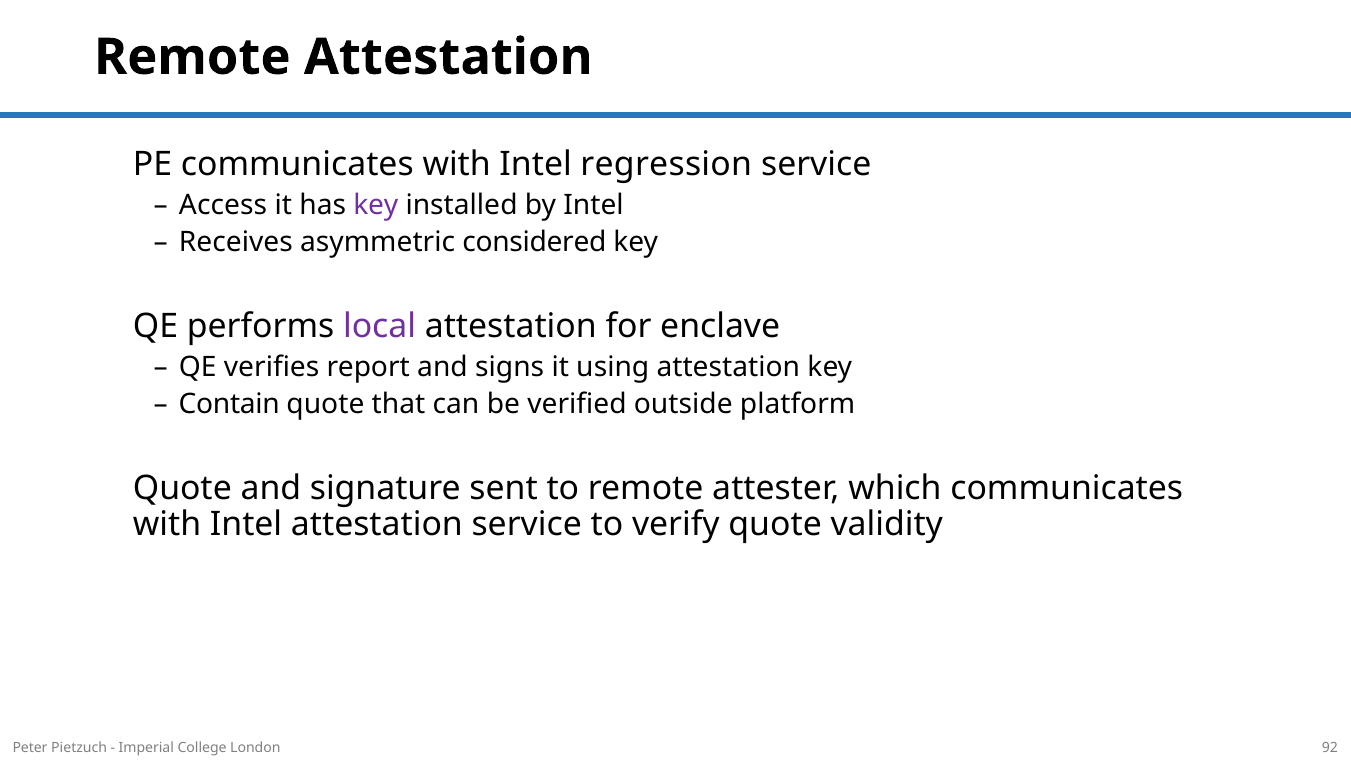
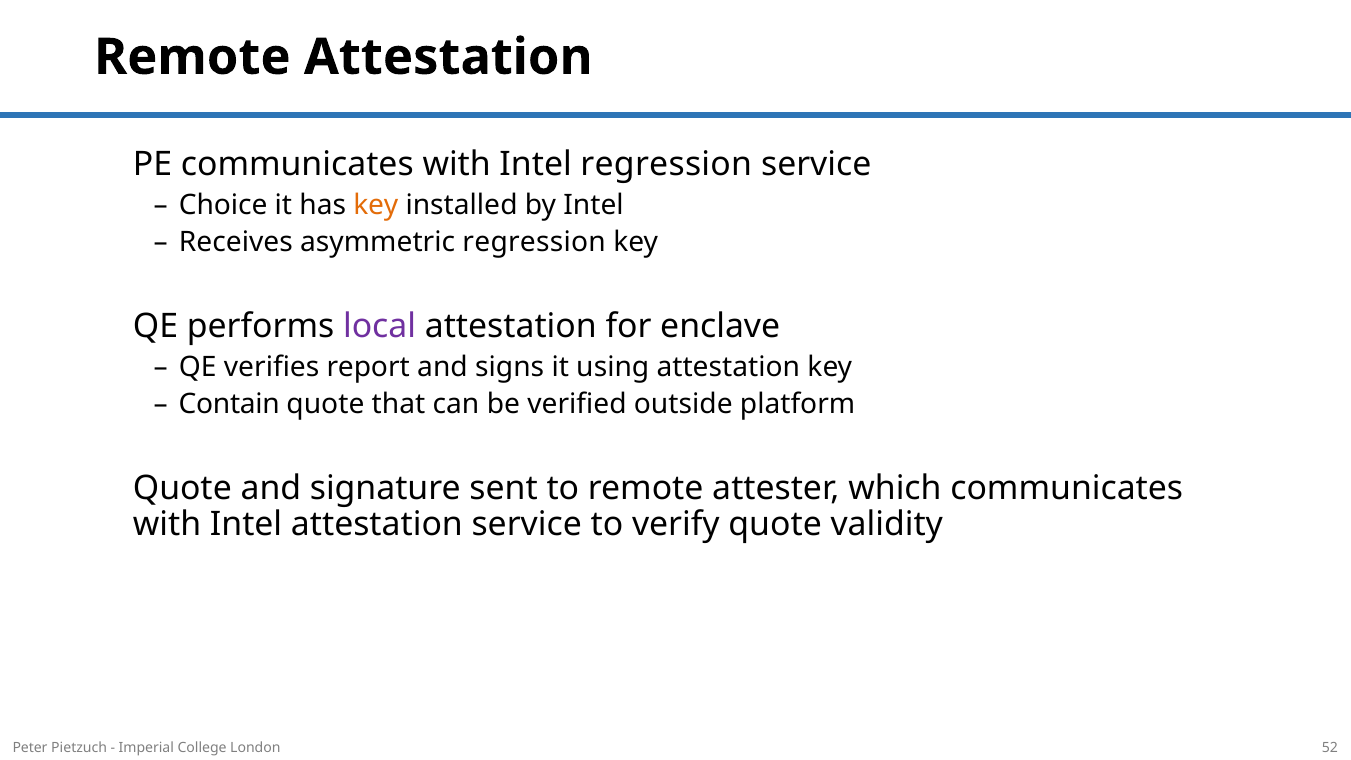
Access: Access -> Choice
key at (376, 205) colour: purple -> orange
asymmetric considered: considered -> regression
92: 92 -> 52
